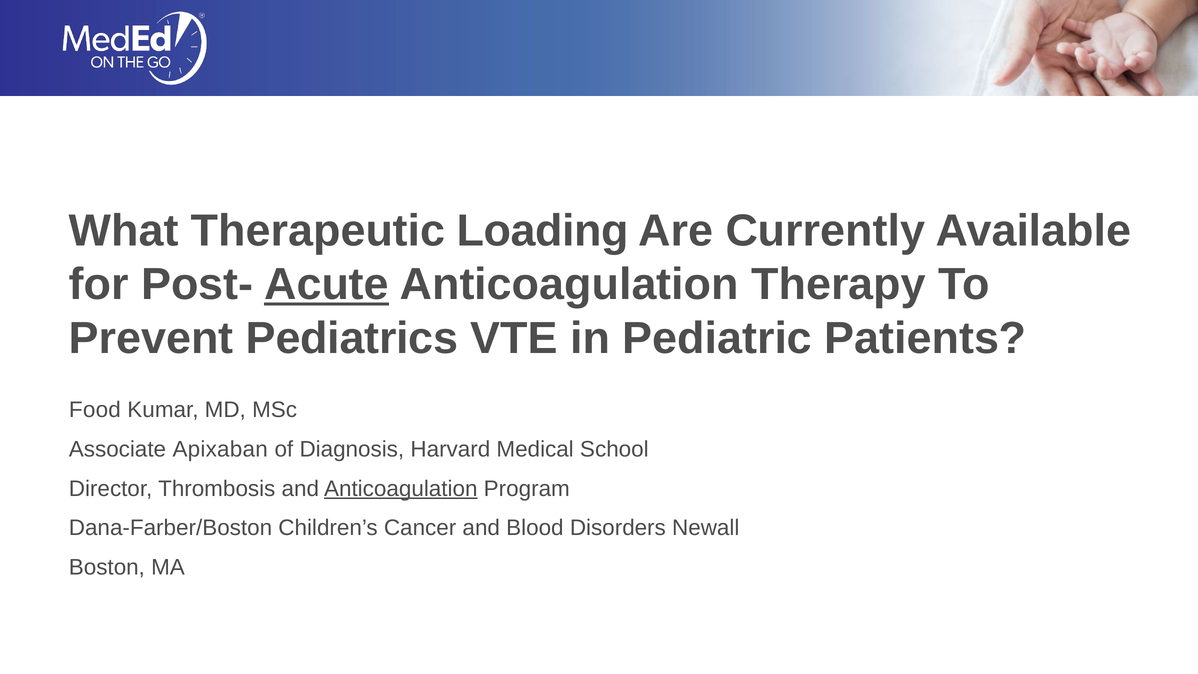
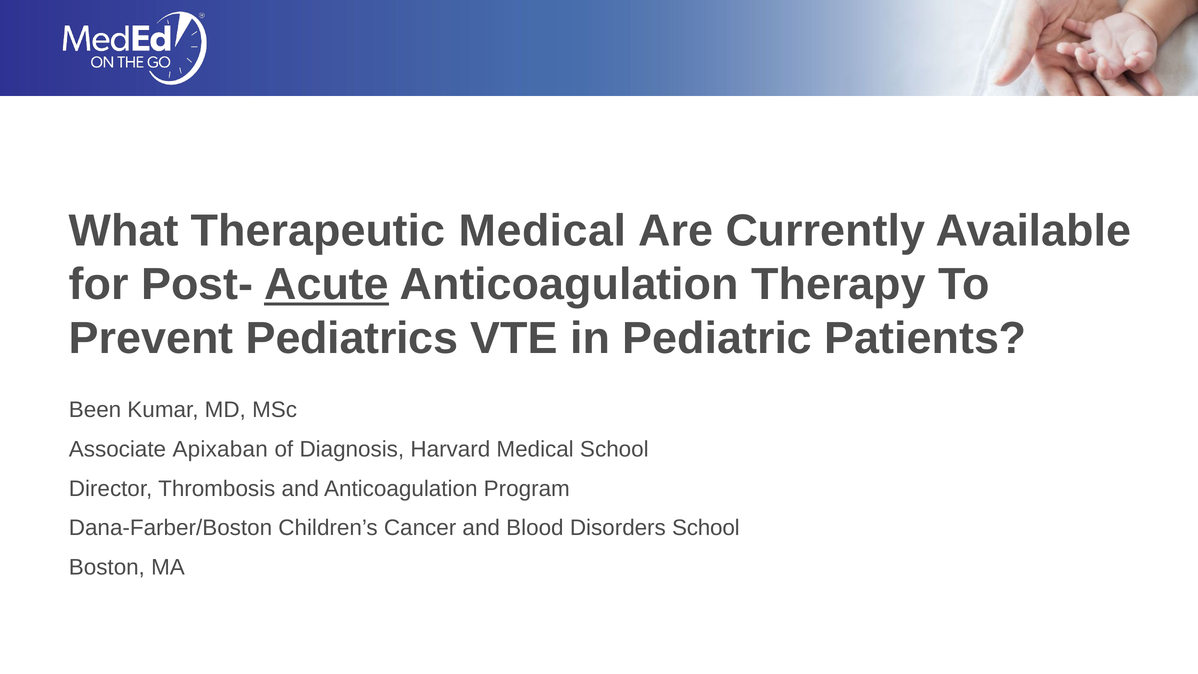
Therapeutic Loading: Loading -> Medical
Food: Food -> Been
Anticoagulation at (401, 488) underline: present -> none
Disorders Newall: Newall -> School
